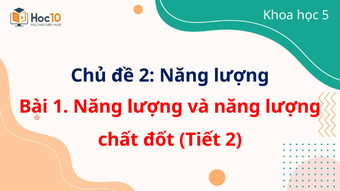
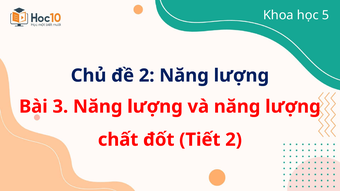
1: 1 -> 3
